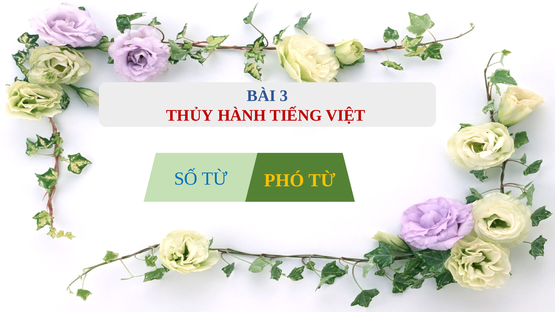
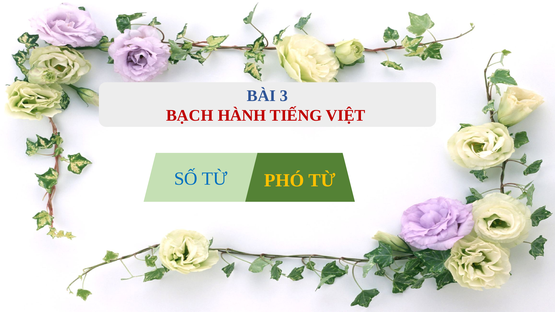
THỦY: THỦY -> BẠCH
